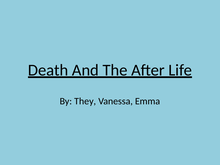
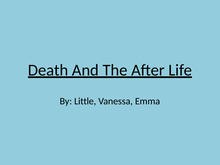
They: They -> Little
